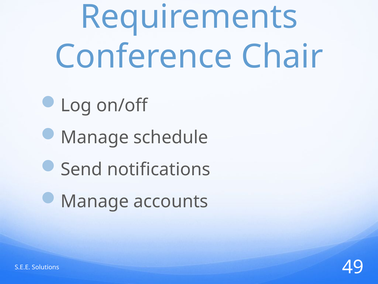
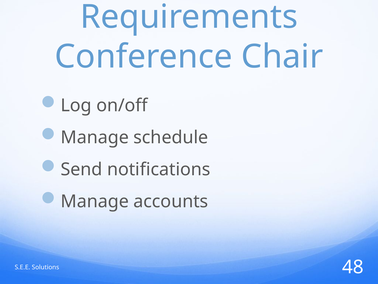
49: 49 -> 48
